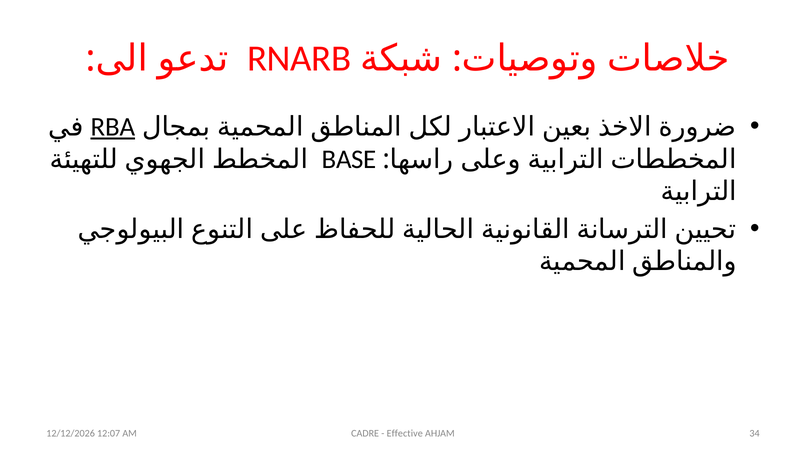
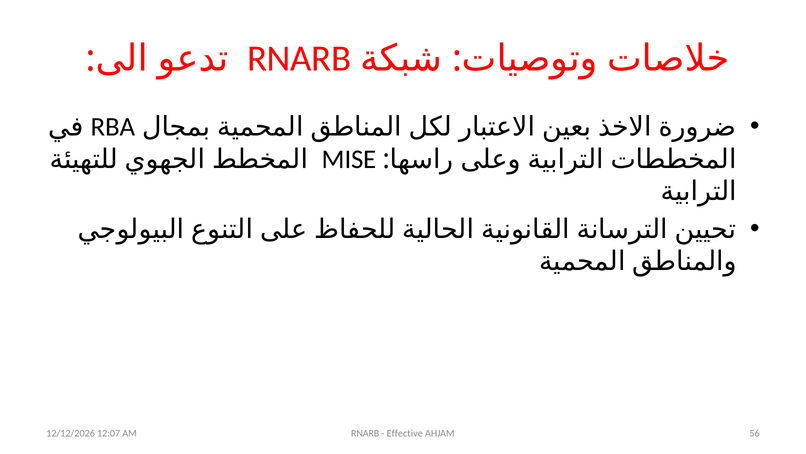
RBA underline: present -> none
BASE: BASE -> MISE
CADRE at (365, 433): CADRE -> RNARB
34: 34 -> 56
